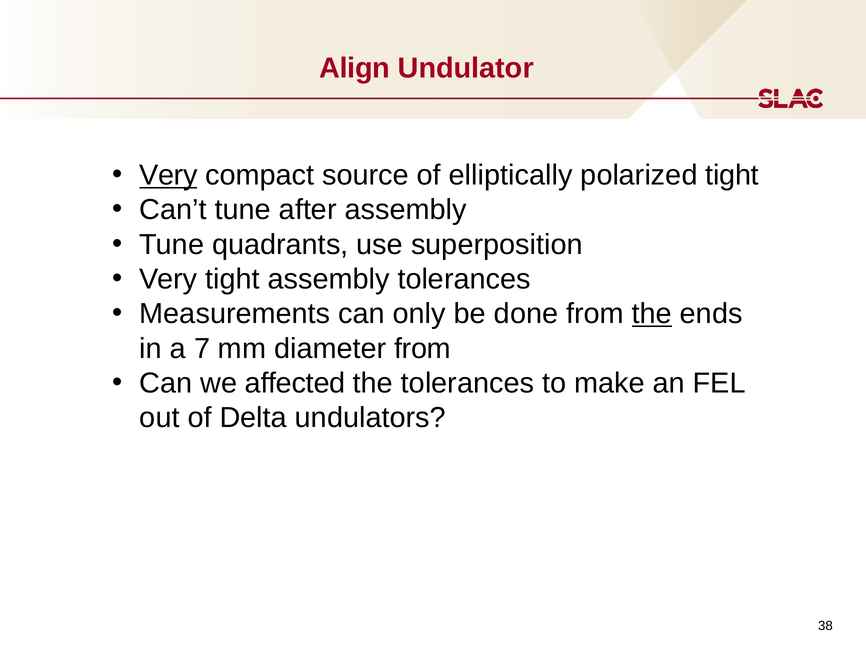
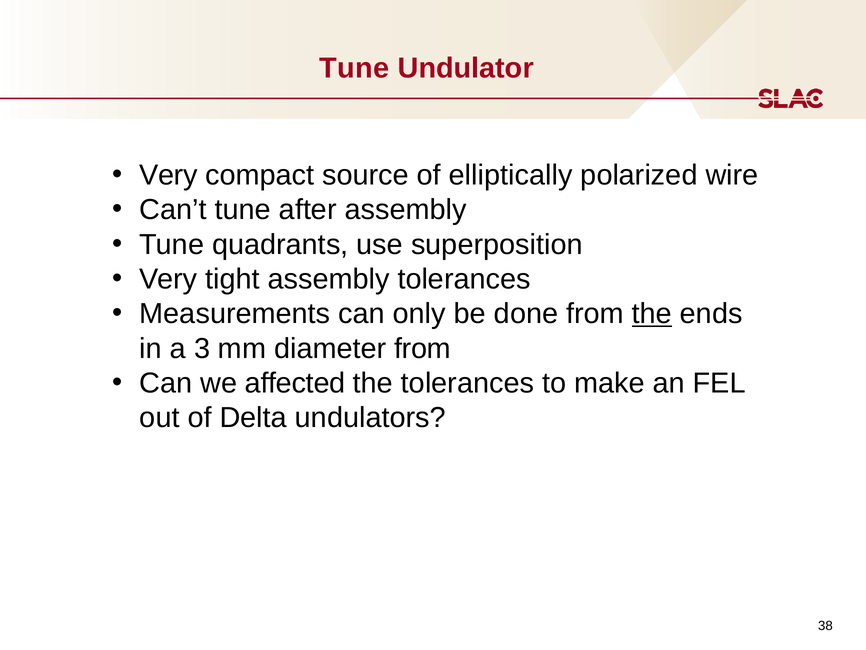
Align at (354, 68): Align -> Tune
Very at (168, 175) underline: present -> none
polarized tight: tight -> wire
7: 7 -> 3
